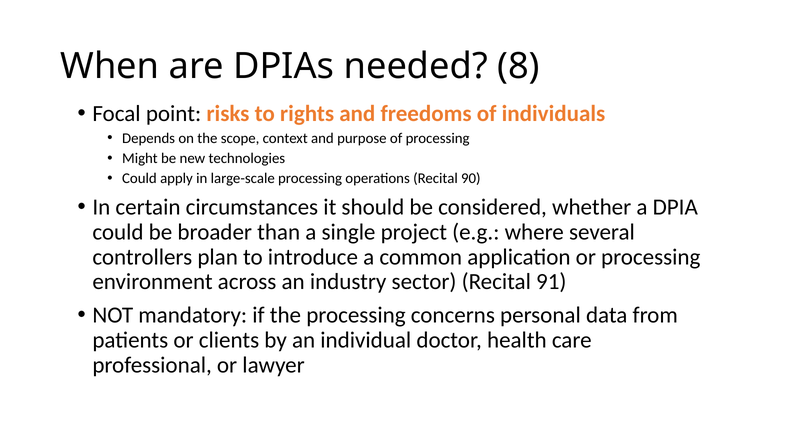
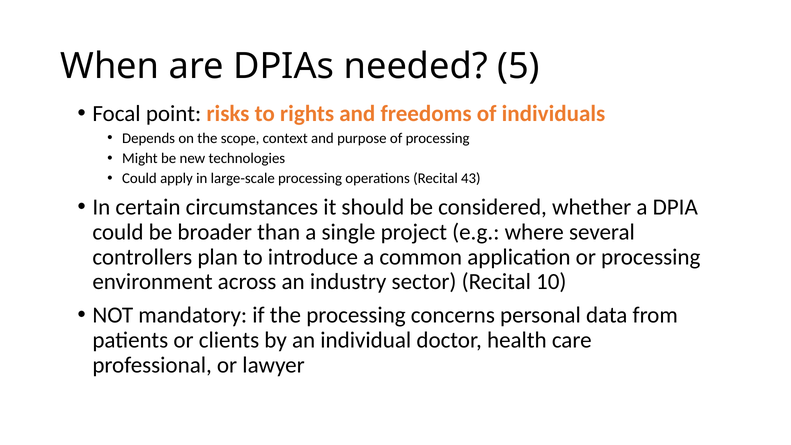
8: 8 -> 5
90: 90 -> 43
91: 91 -> 10
